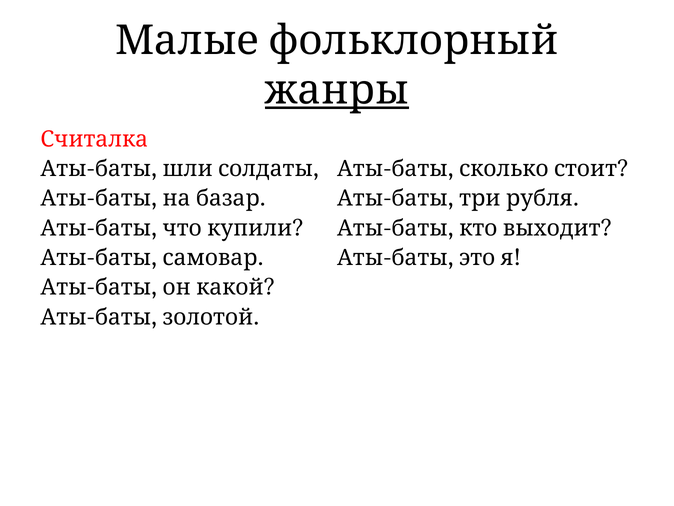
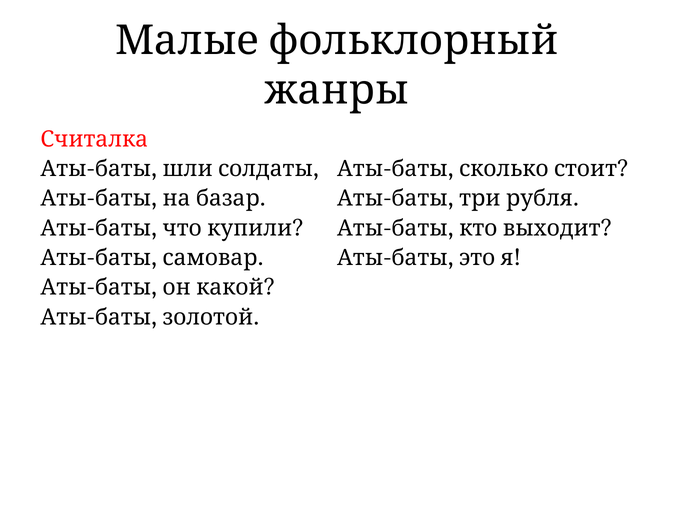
жанры underline: present -> none
